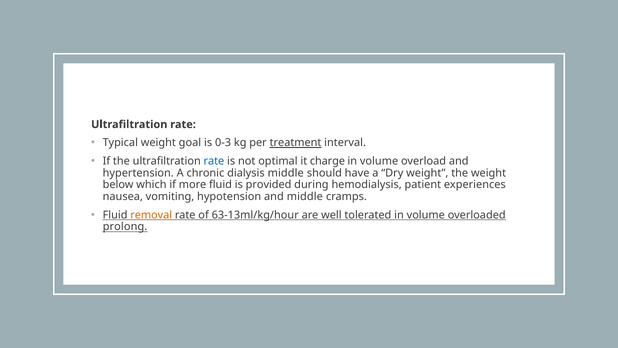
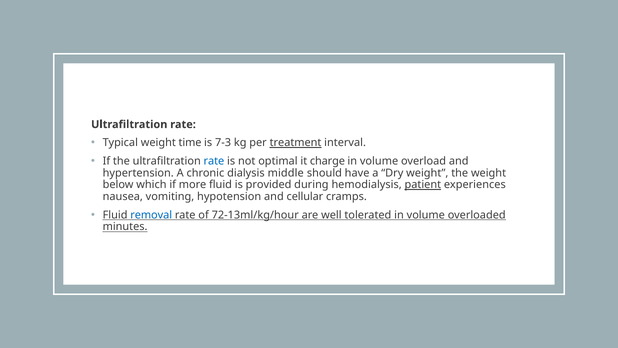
goal: goal -> time
0-3: 0-3 -> 7-3
patient underline: none -> present
and middle: middle -> cellular
removal colour: orange -> blue
63-13ml/kg/hour: 63-13ml/kg/hour -> 72-13ml/kg/hour
prolong: prolong -> minutes
